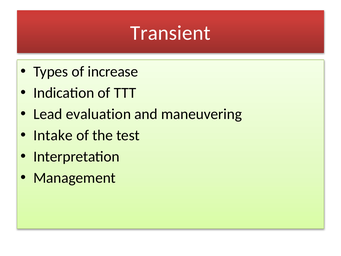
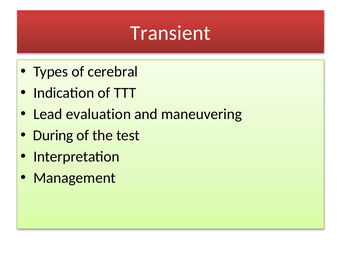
increase: increase -> cerebral
Intake: Intake -> During
